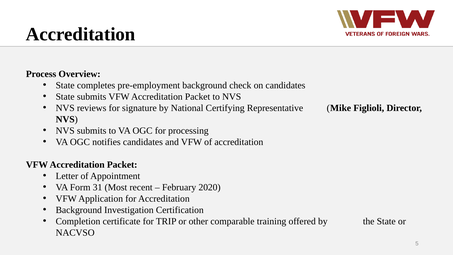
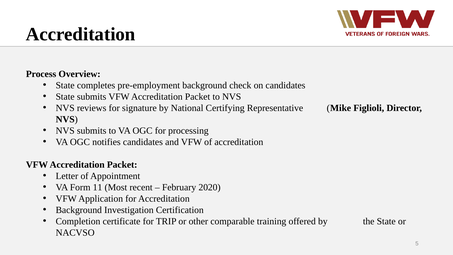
31: 31 -> 11
